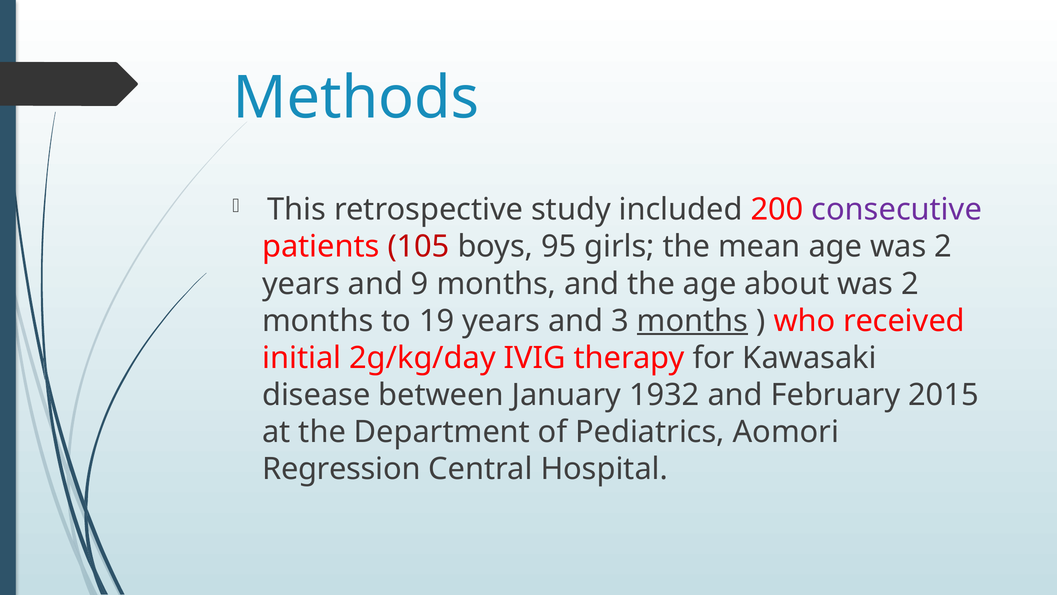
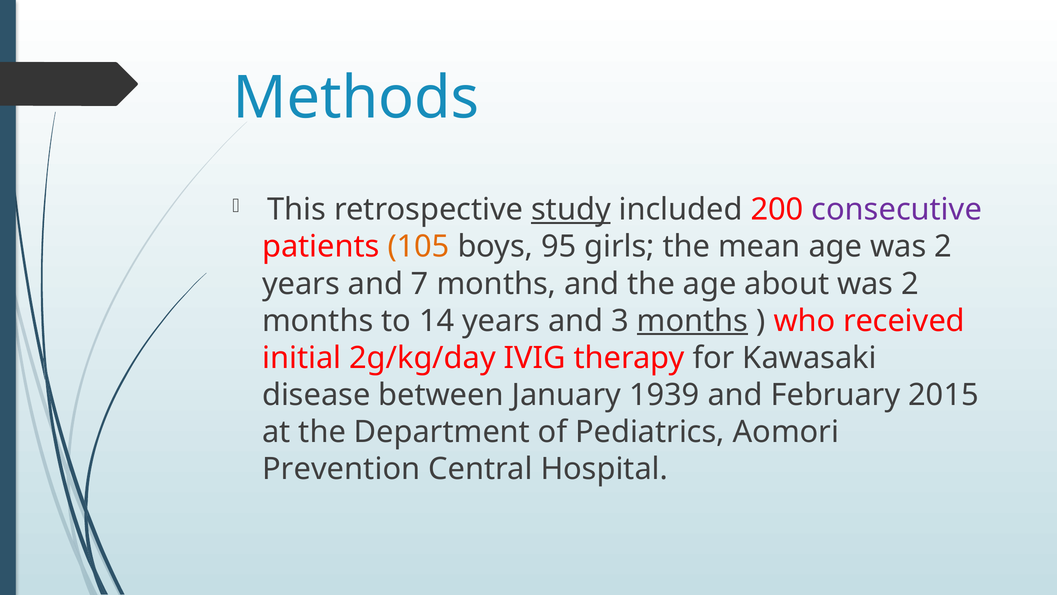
study underline: none -> present
105 colour: red -> orange
9: 9 -> 7
19: 19 -> 14
1932: 1932 -> 1939
Regression: Regression -> Prevention
